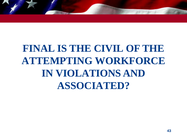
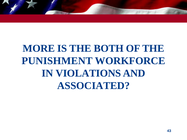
FINAL: FINAL -> MORE
CIVIL: CIVIL -> BOTH
ATTEMPTING: ATTEMPTING -> PUNISHMENT
